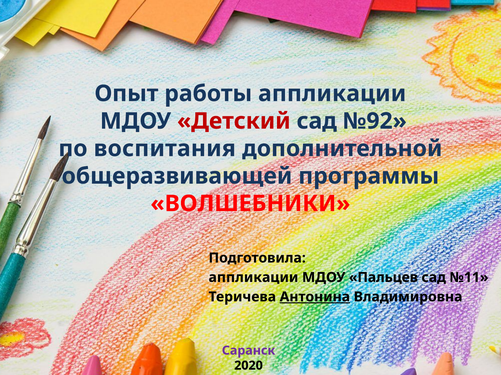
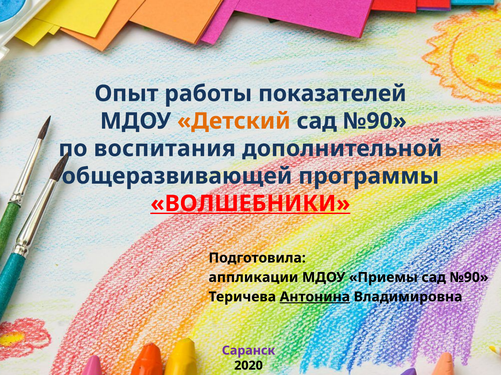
работы аппликации: аппликации -> показателей
Детский colour: red -> orange
№92 at (375, 121): №92 -> №90
ВОЛШЕБНИКИ underline: none -> present
Пальцев: Пальцев -> Приемы
№11 at (469, 278): №11 -> №90
